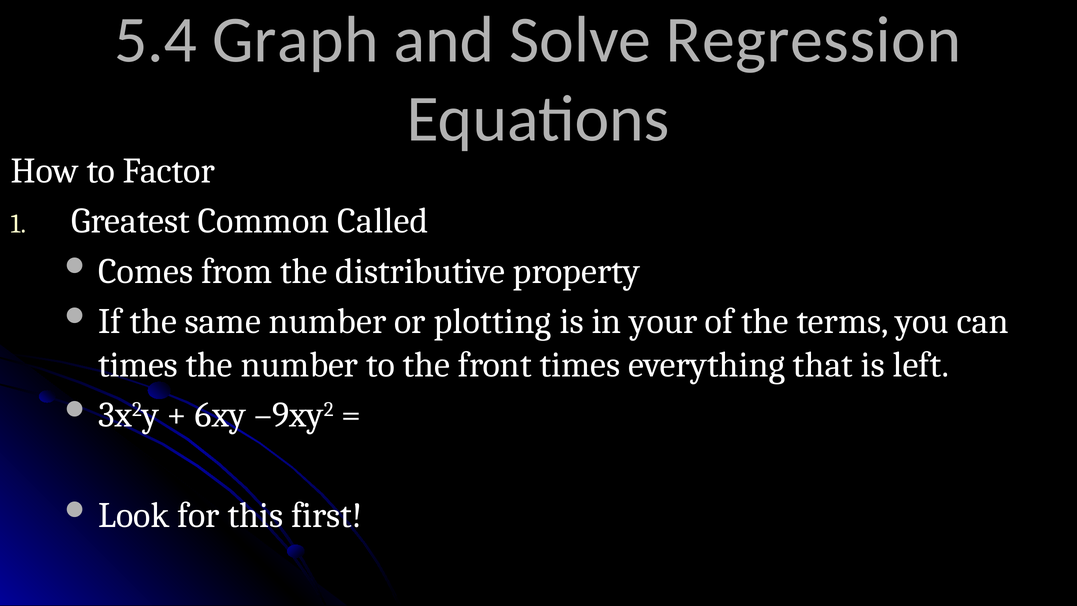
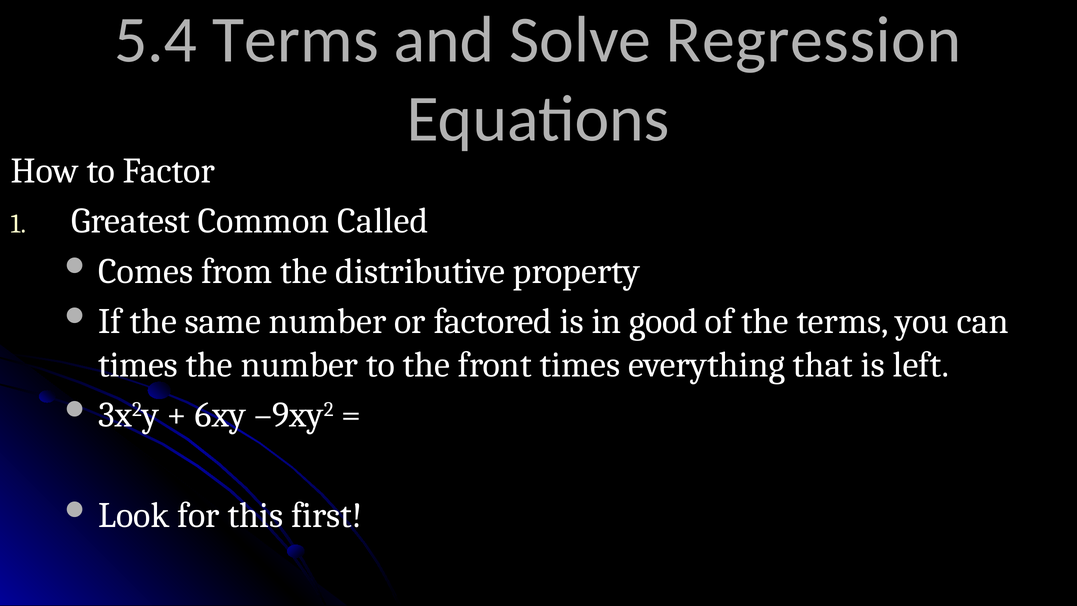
5.4 Graph: Graph -> Terms
plotting: plotting -> factored
your: your -> good
